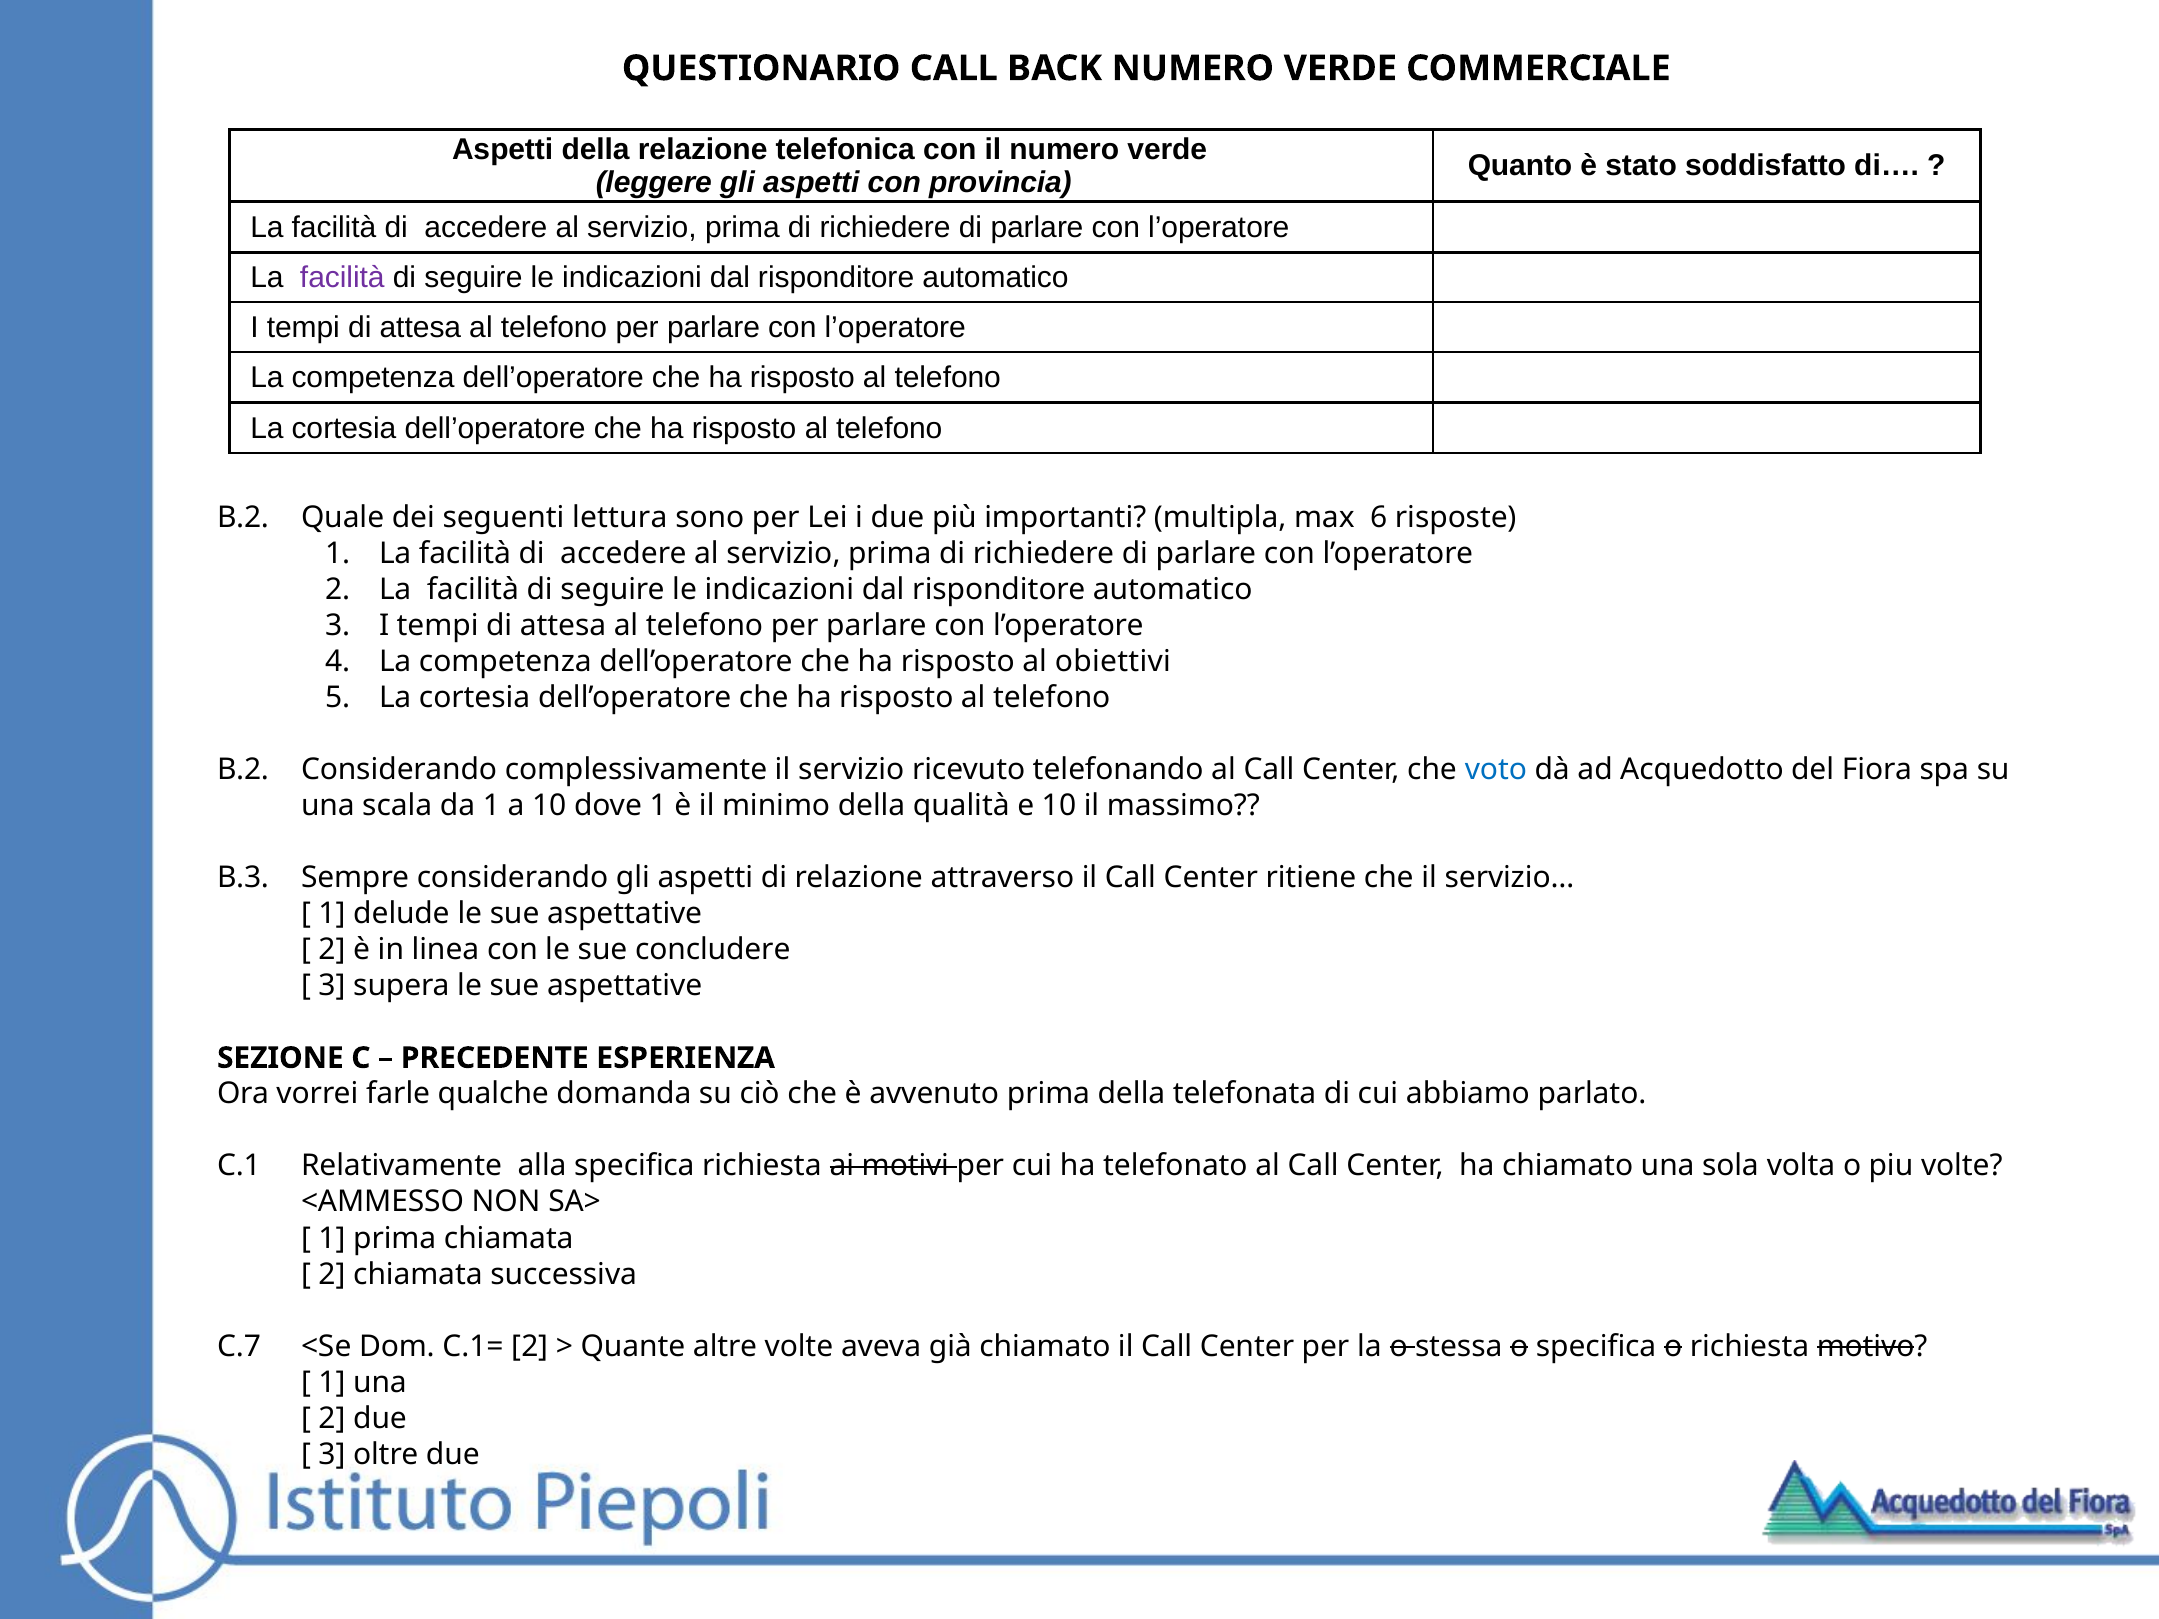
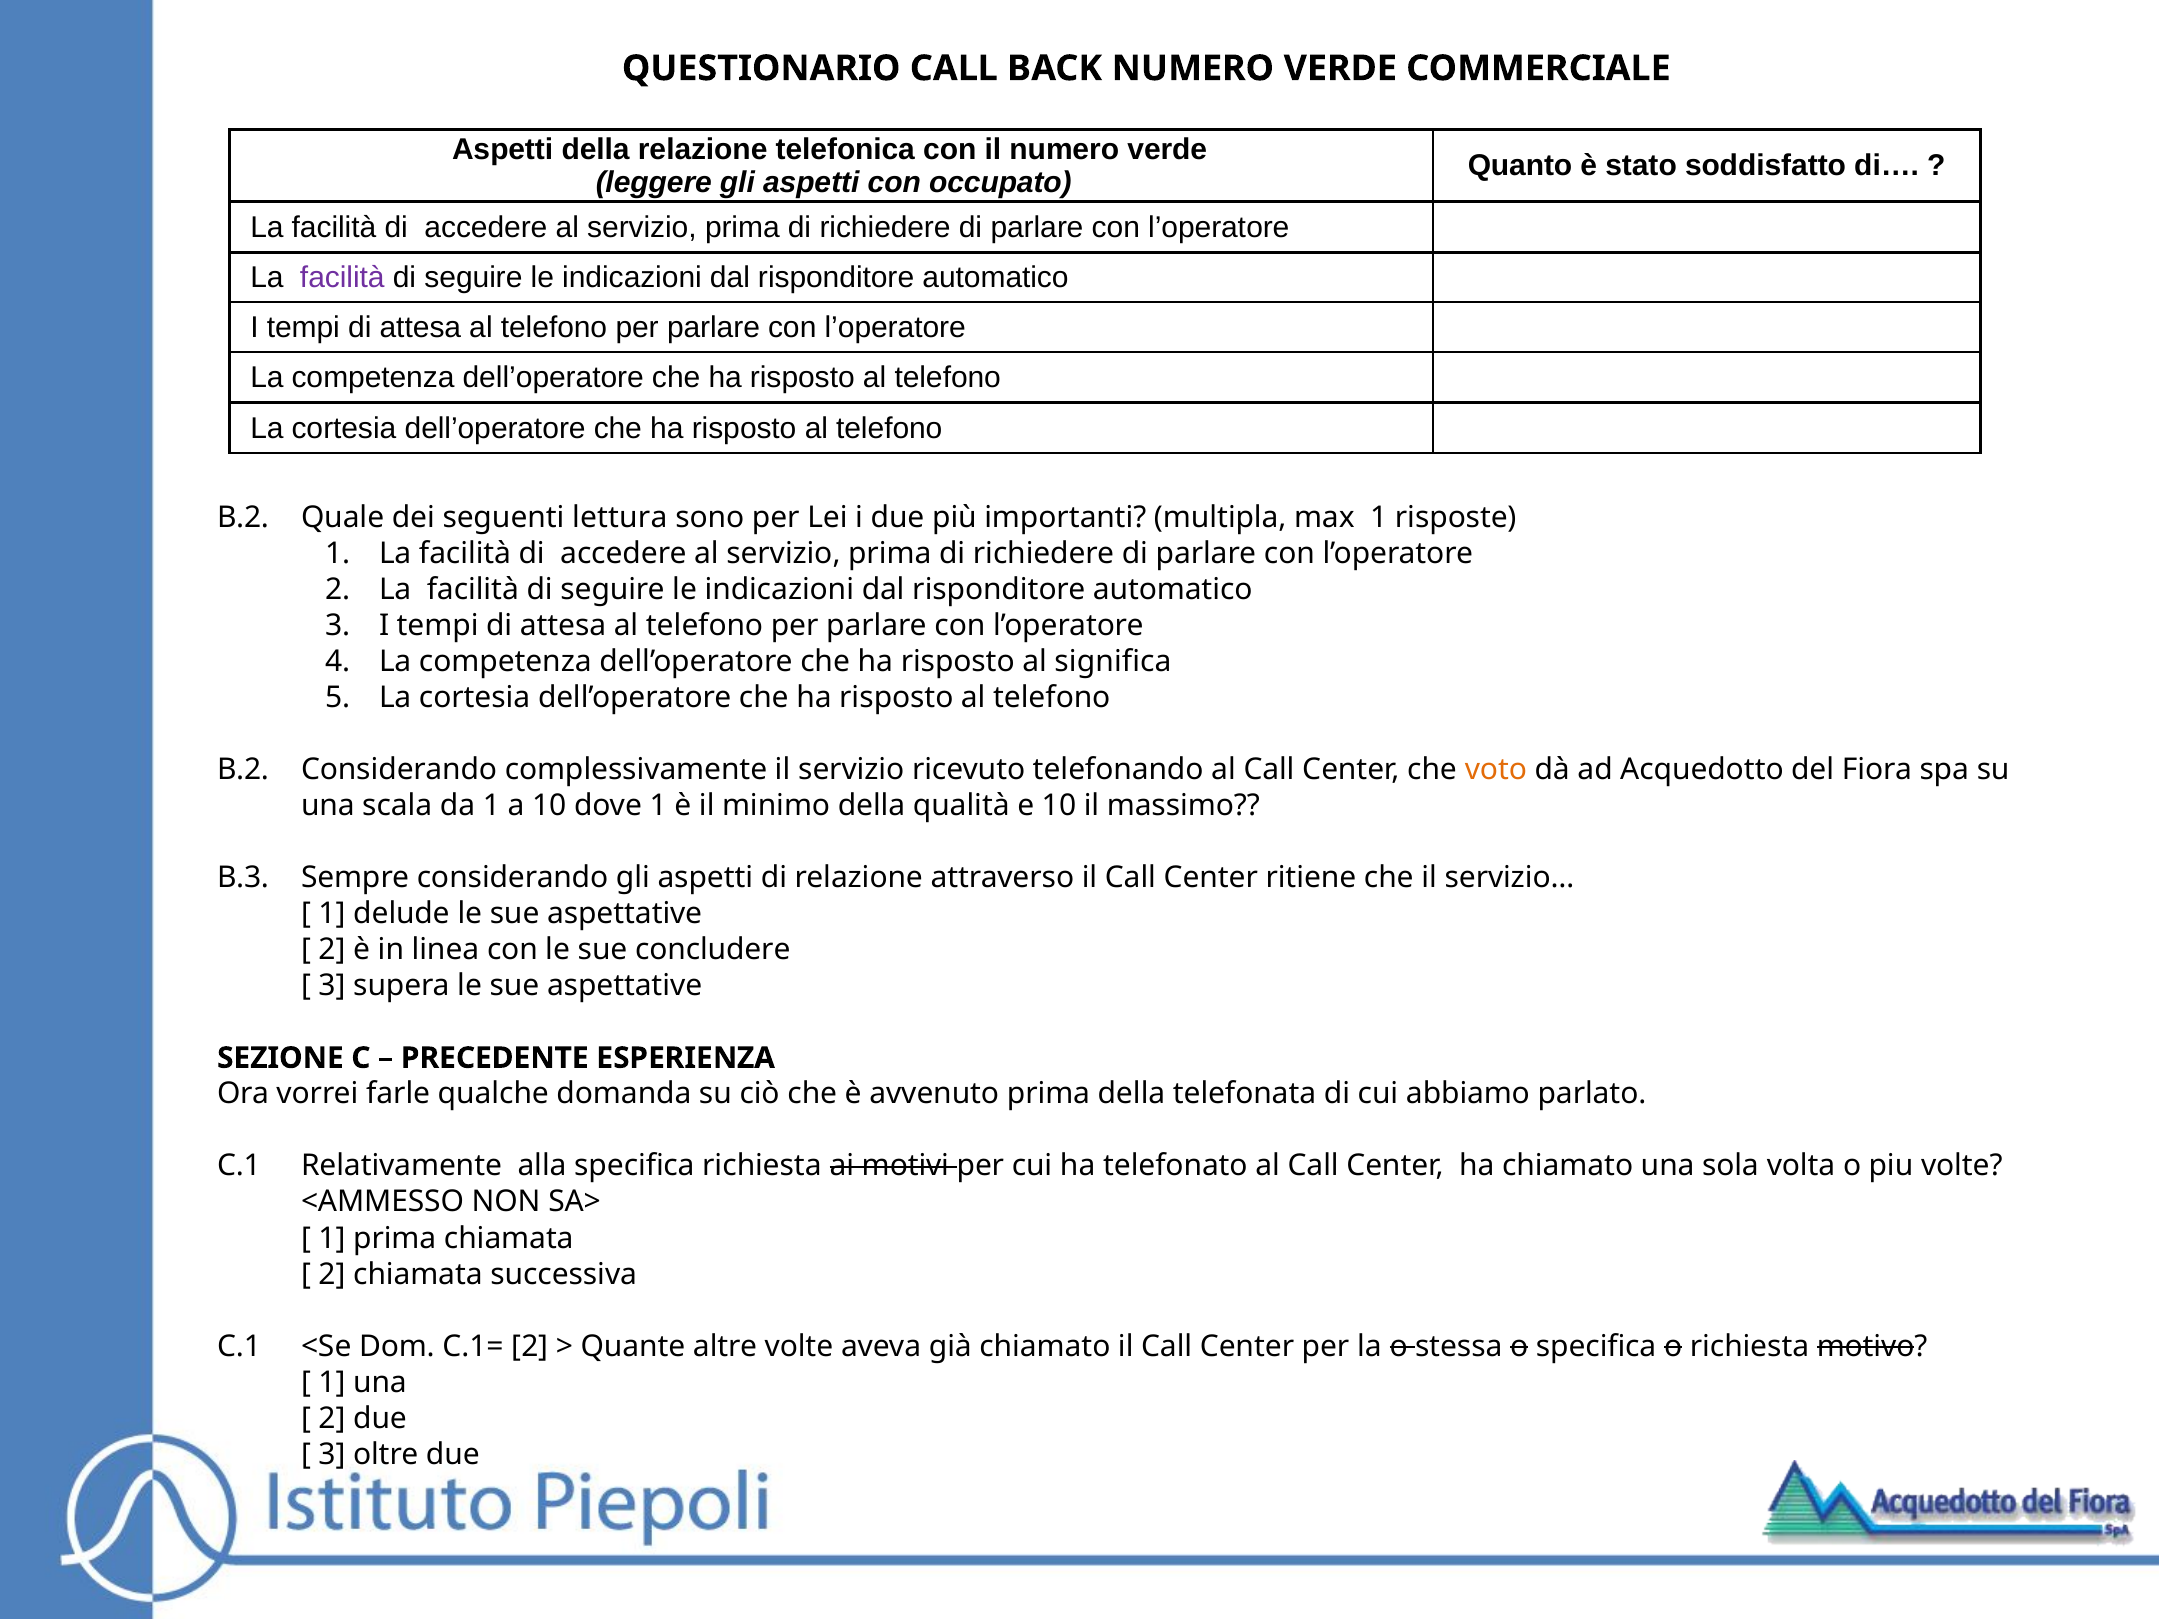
provincia: provincia -> occupato
max 6: 6 -> 1
obiettivi: obiettivi -> significa
voto colour: blue -> orange
C.7 at (239, 1346): C.7 -> C.1
